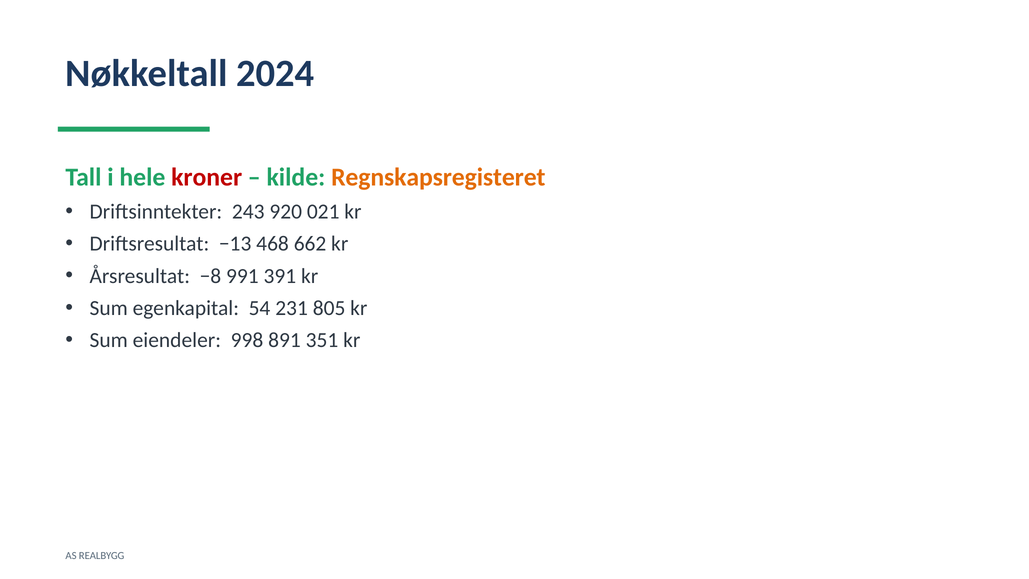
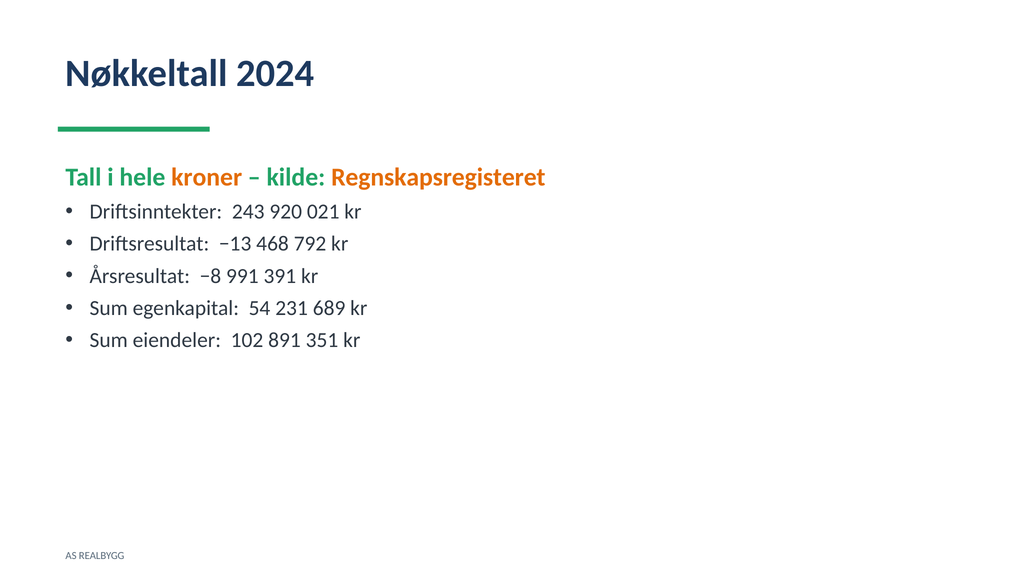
kroner colour: red -> orange
662: 662 -> 792
805: 805 -> 689
998: 998 -> 102
